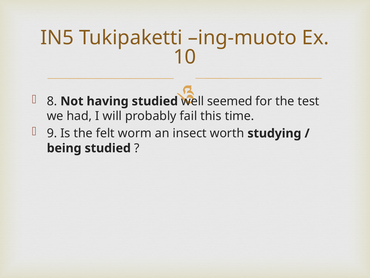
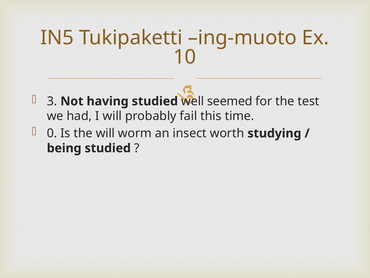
8: 8 -> 3
9: 9 -> 0
the felt: felt -> will
